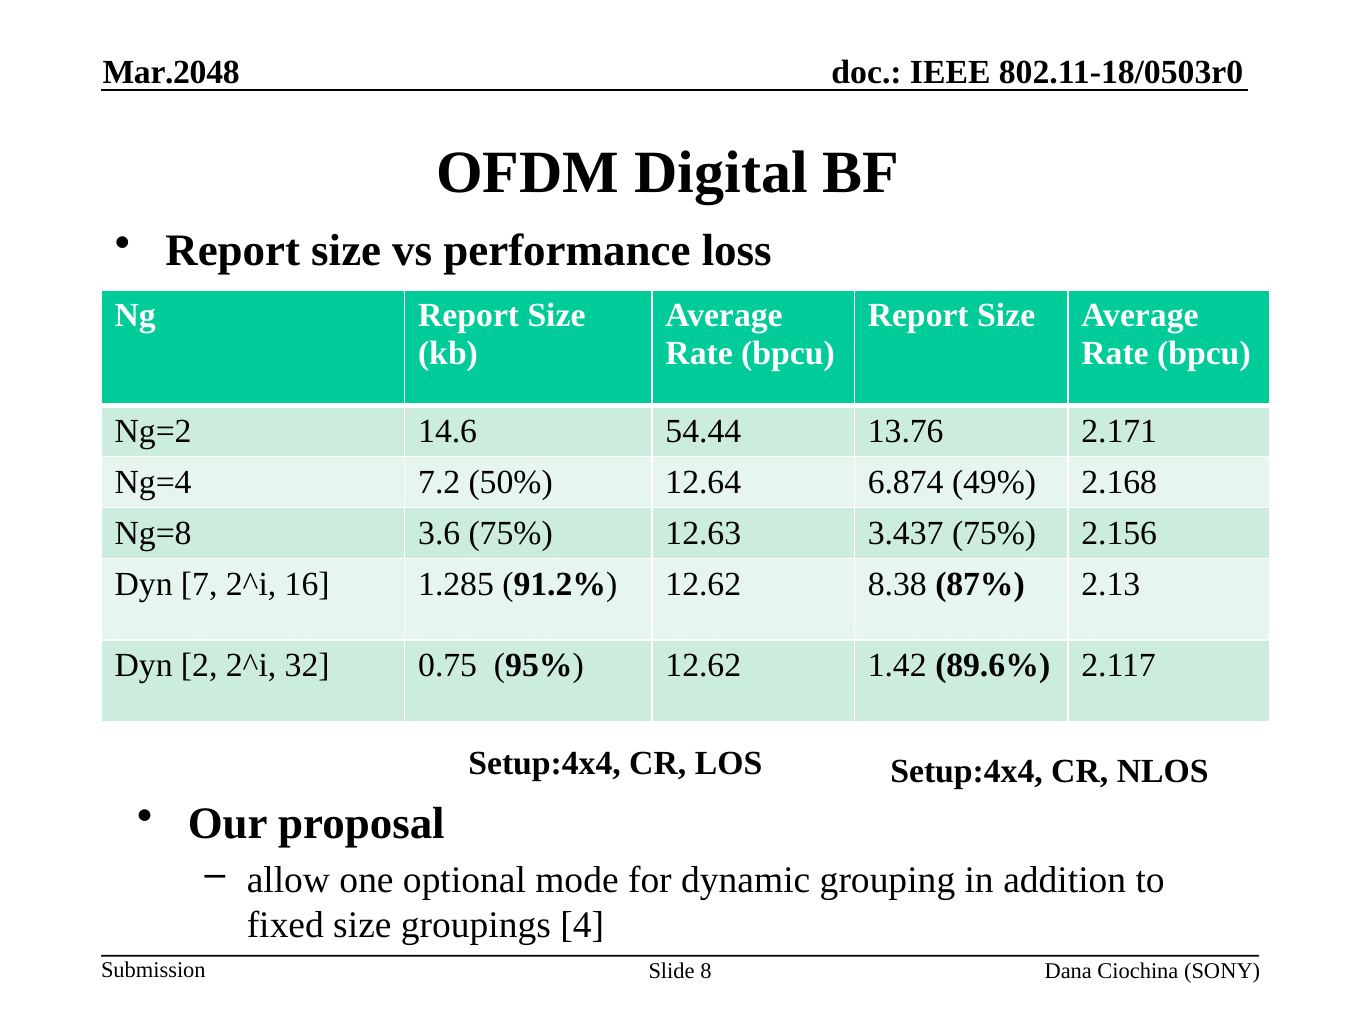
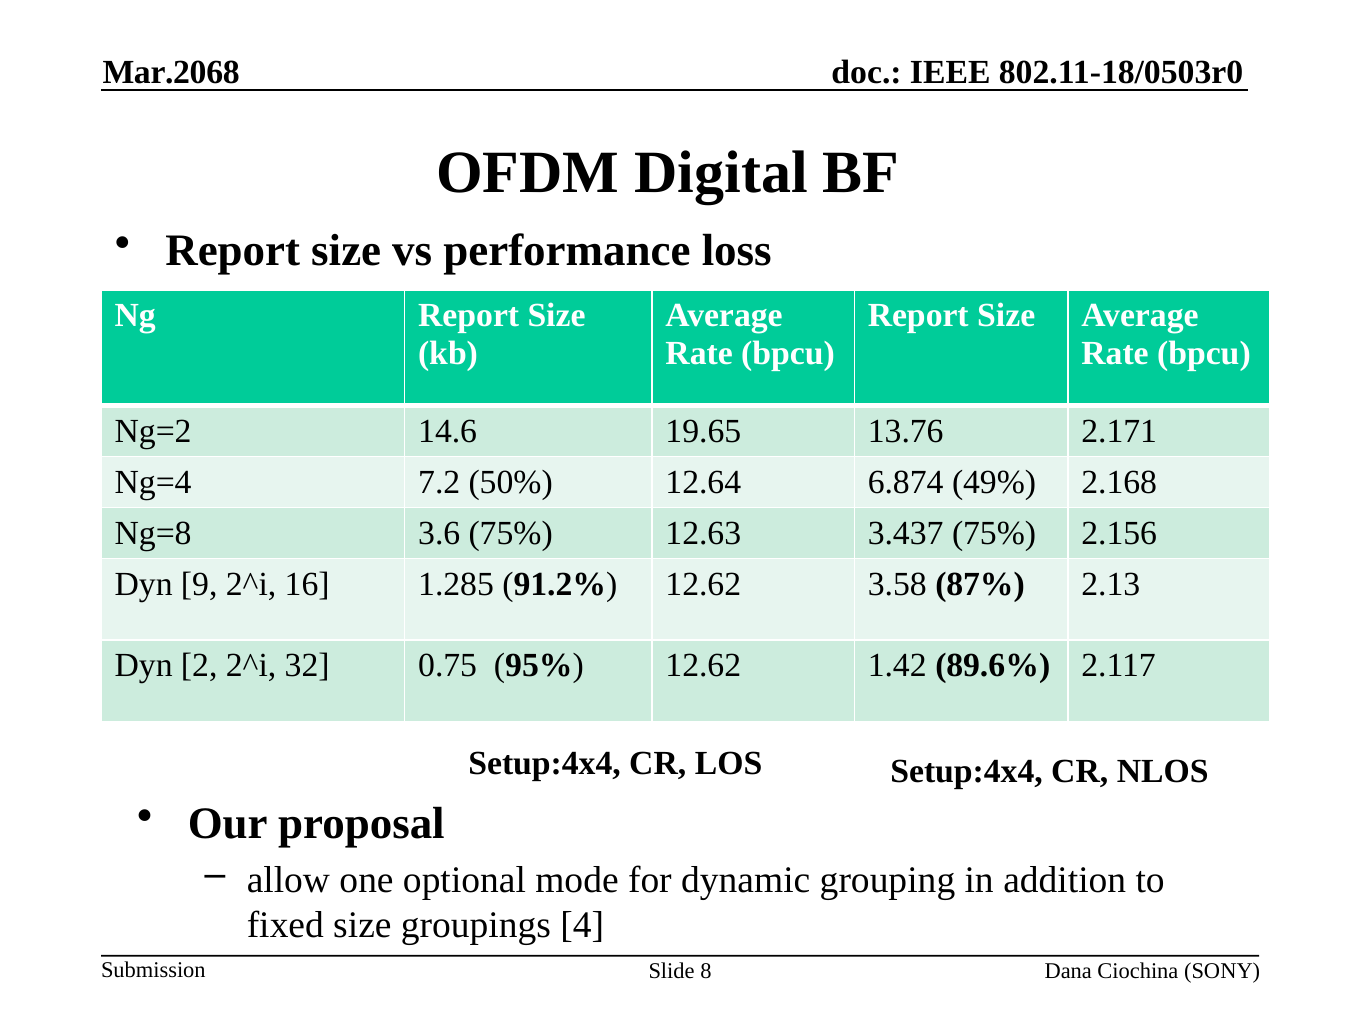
Mar.2048: Mar.2048 -> Mar.2068
54.44: 54.44 -> 19.65
7: 7 -> 9
8.38: 8.38 -> 3.58
